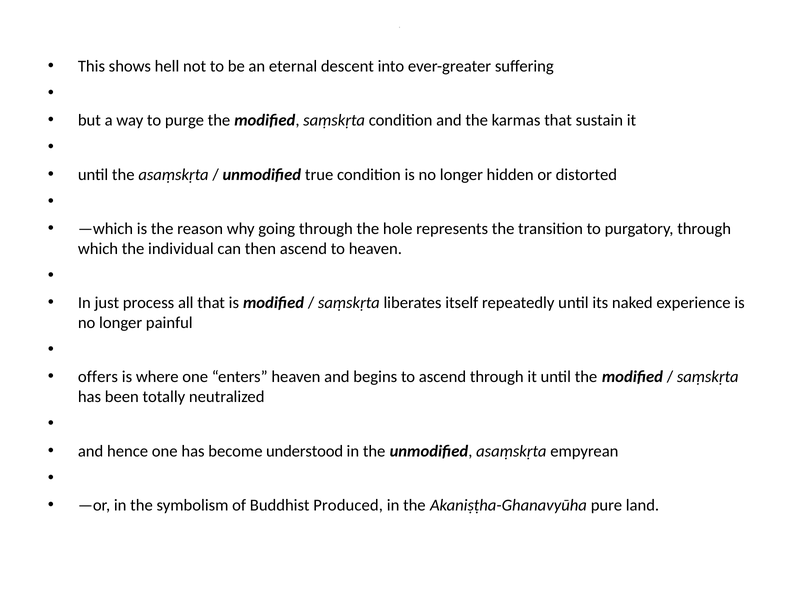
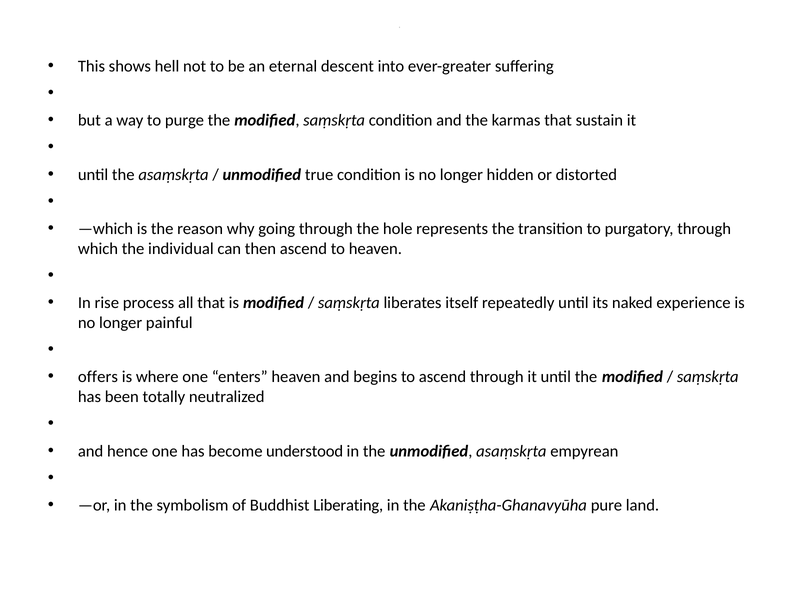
just: just -> rise
Produced: Produced -> Liberating
